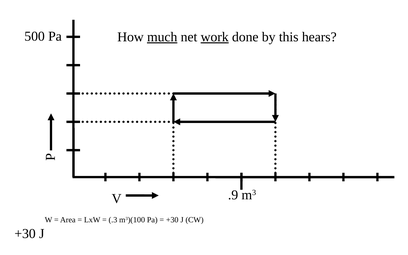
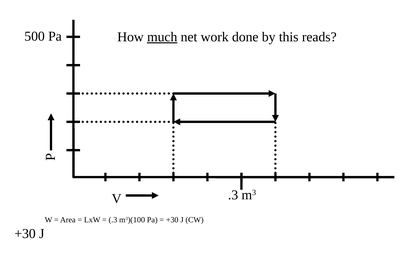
work underline: present -> none
hears: hears -> reads
.9 at (233, 195): .9 -> .3
